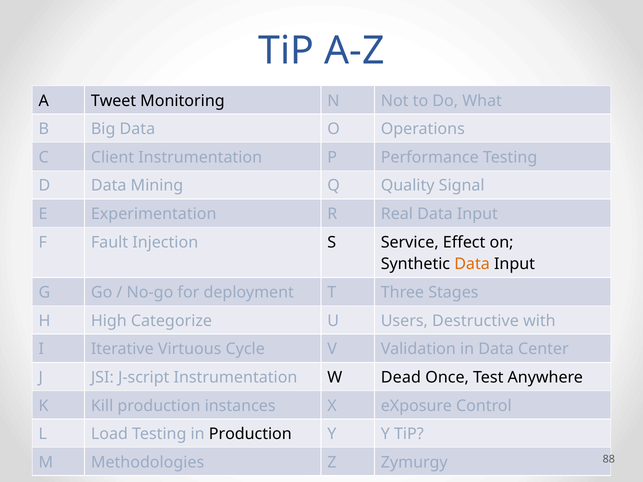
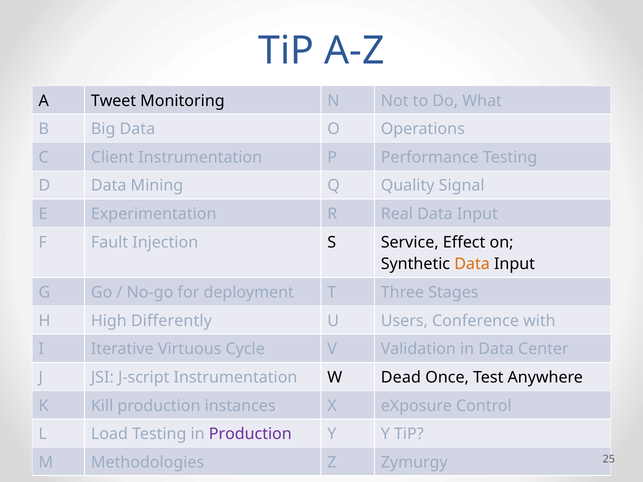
Categorize: Categorize -> Differently
Destructive: Destructive -> Conference
Production at (250, 434) colour: black -> purple
88: 88 -> 25
